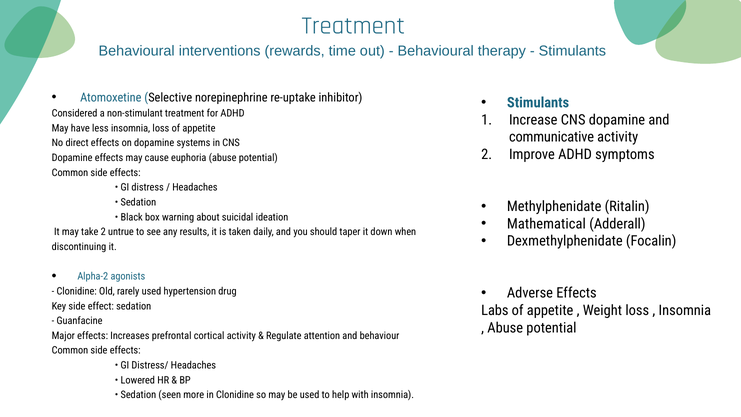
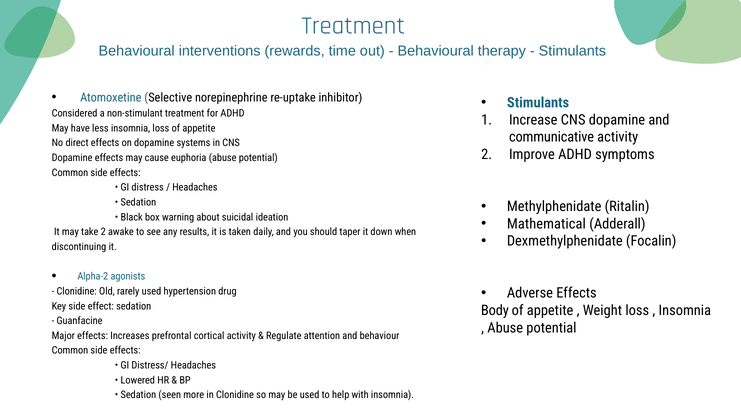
untrue: untrue -> awake
Labs: Labs -> Body
